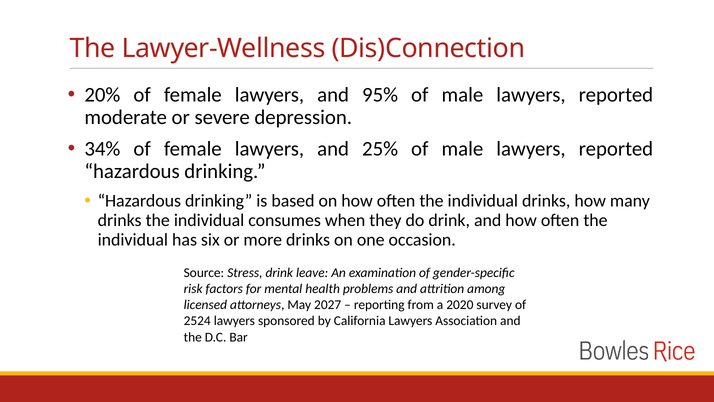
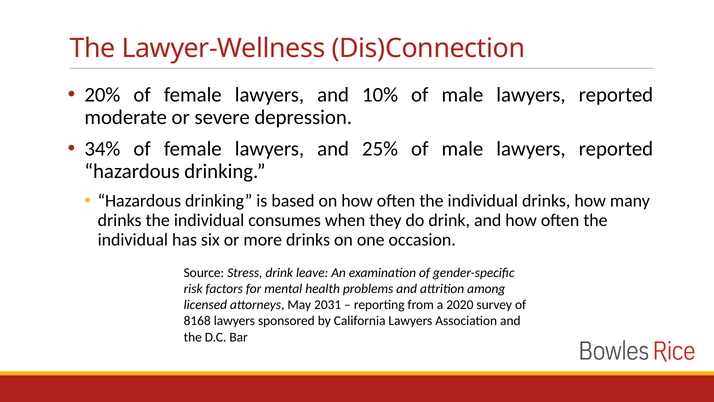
95%: 95% -> 10%
2027: 2027 -> 2031
2524: 2524 -> 8168
